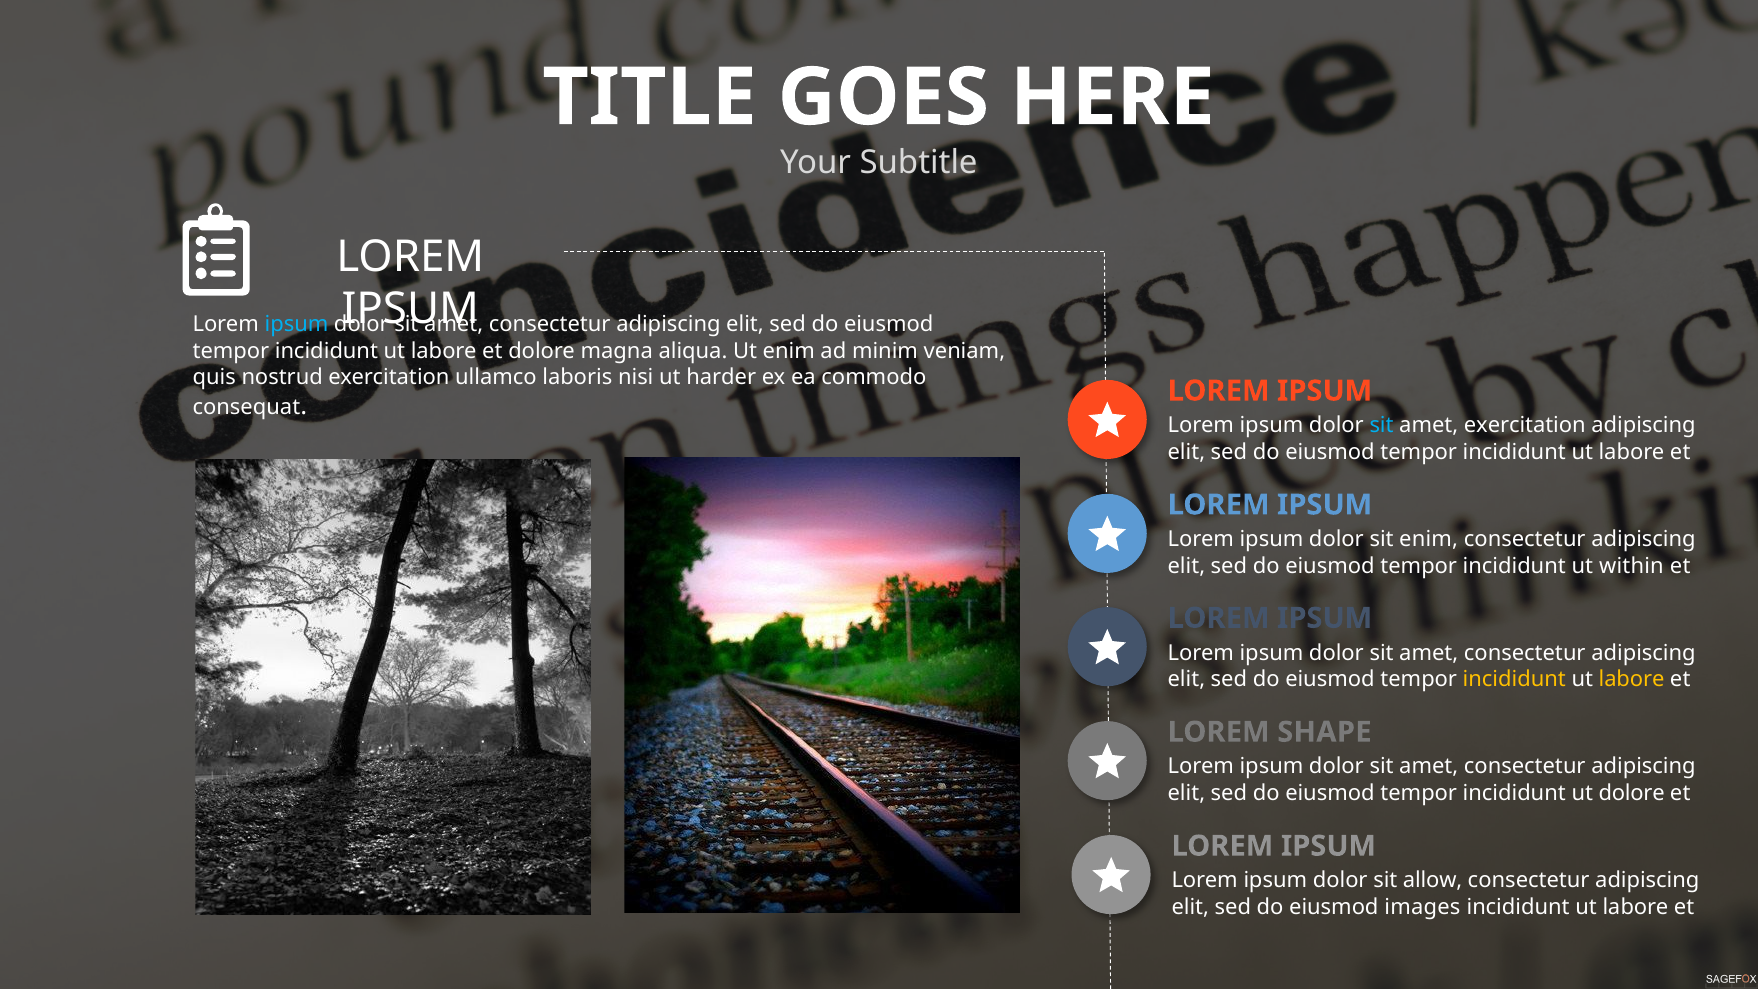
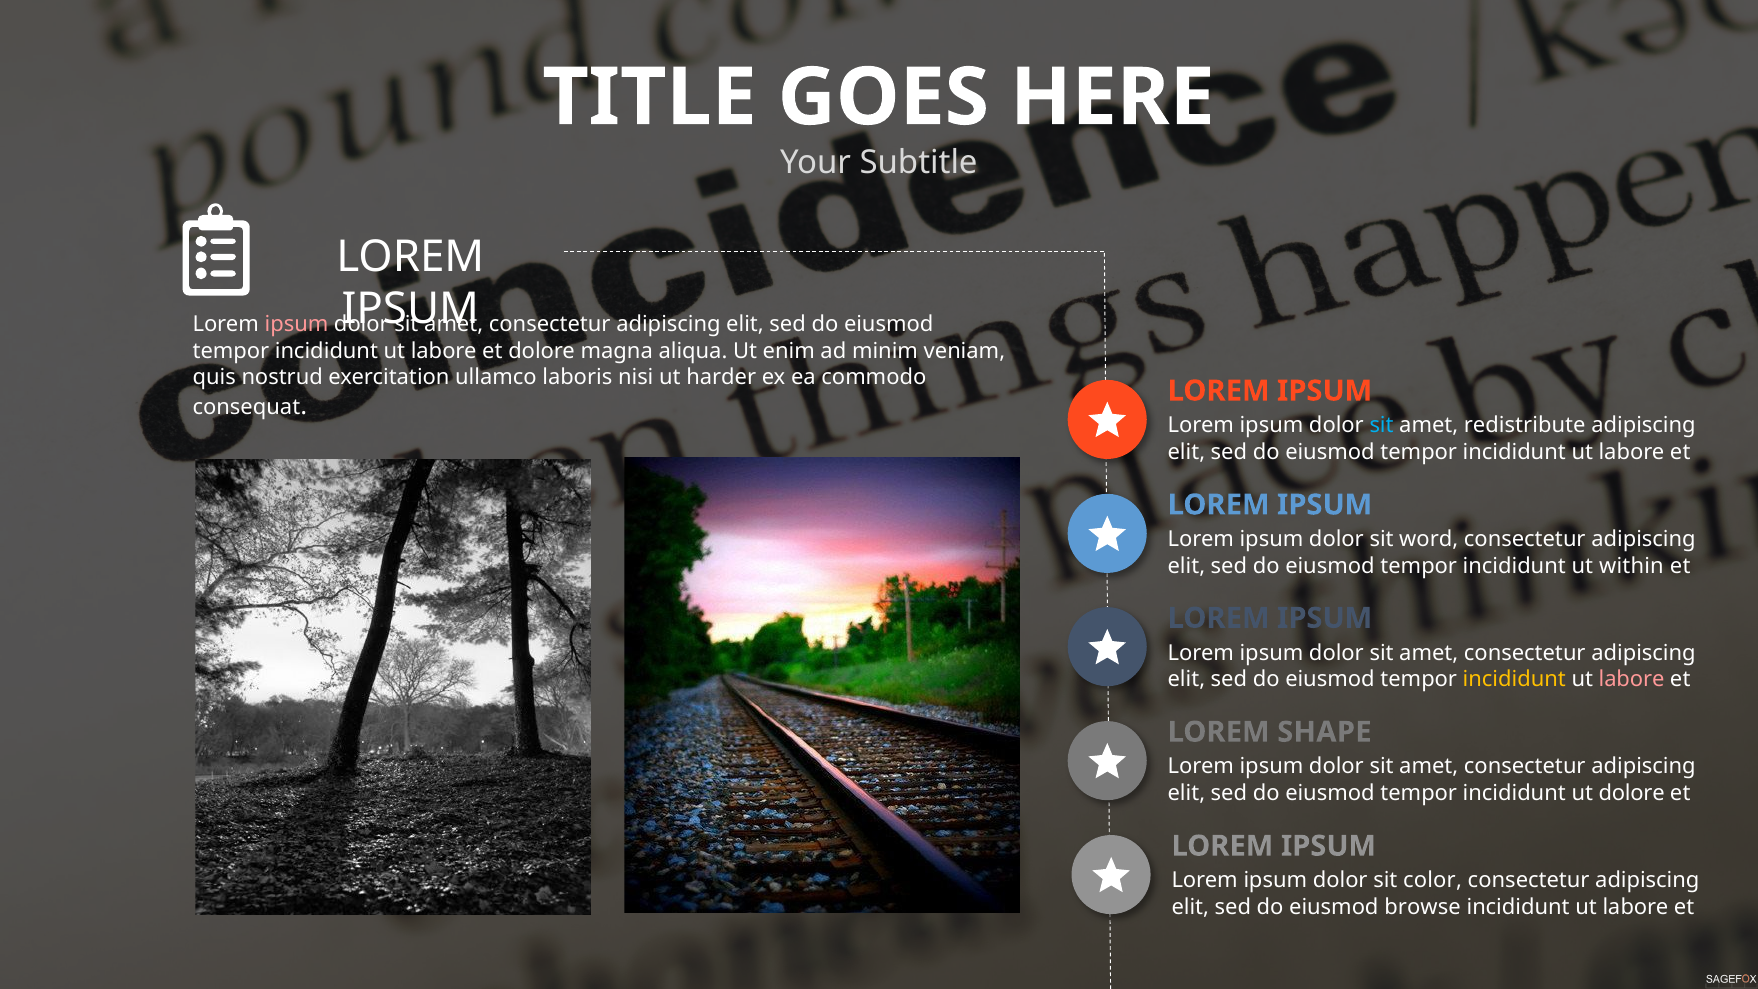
ipsum at (297, 324) colour: light blue -> pink
amet exercitation: exercitation -> redistribute
sit enim: enim -> word
labore at (1632, 679) colour: yellow -> pink
allow: allow -> color
images: images -> browse
